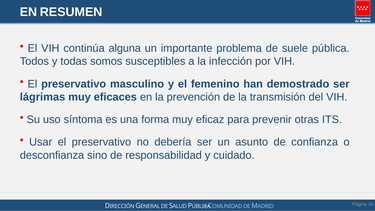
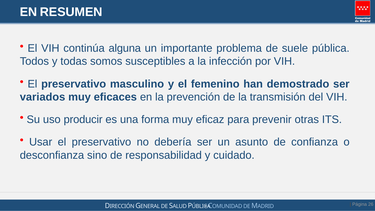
lágrimas: lágrimas -> variados
síntoma: síntoma -> producir
